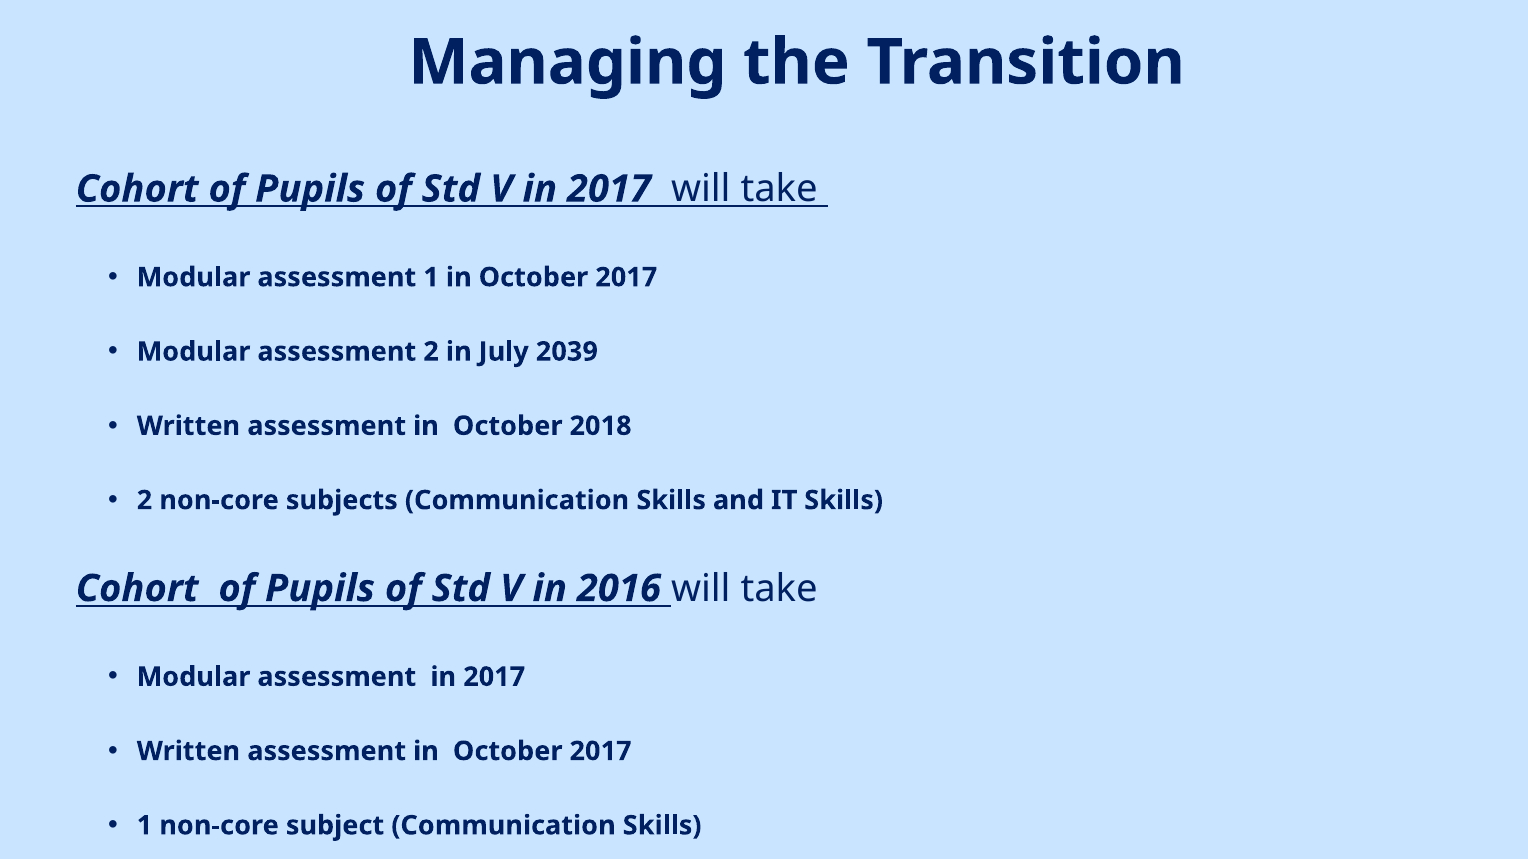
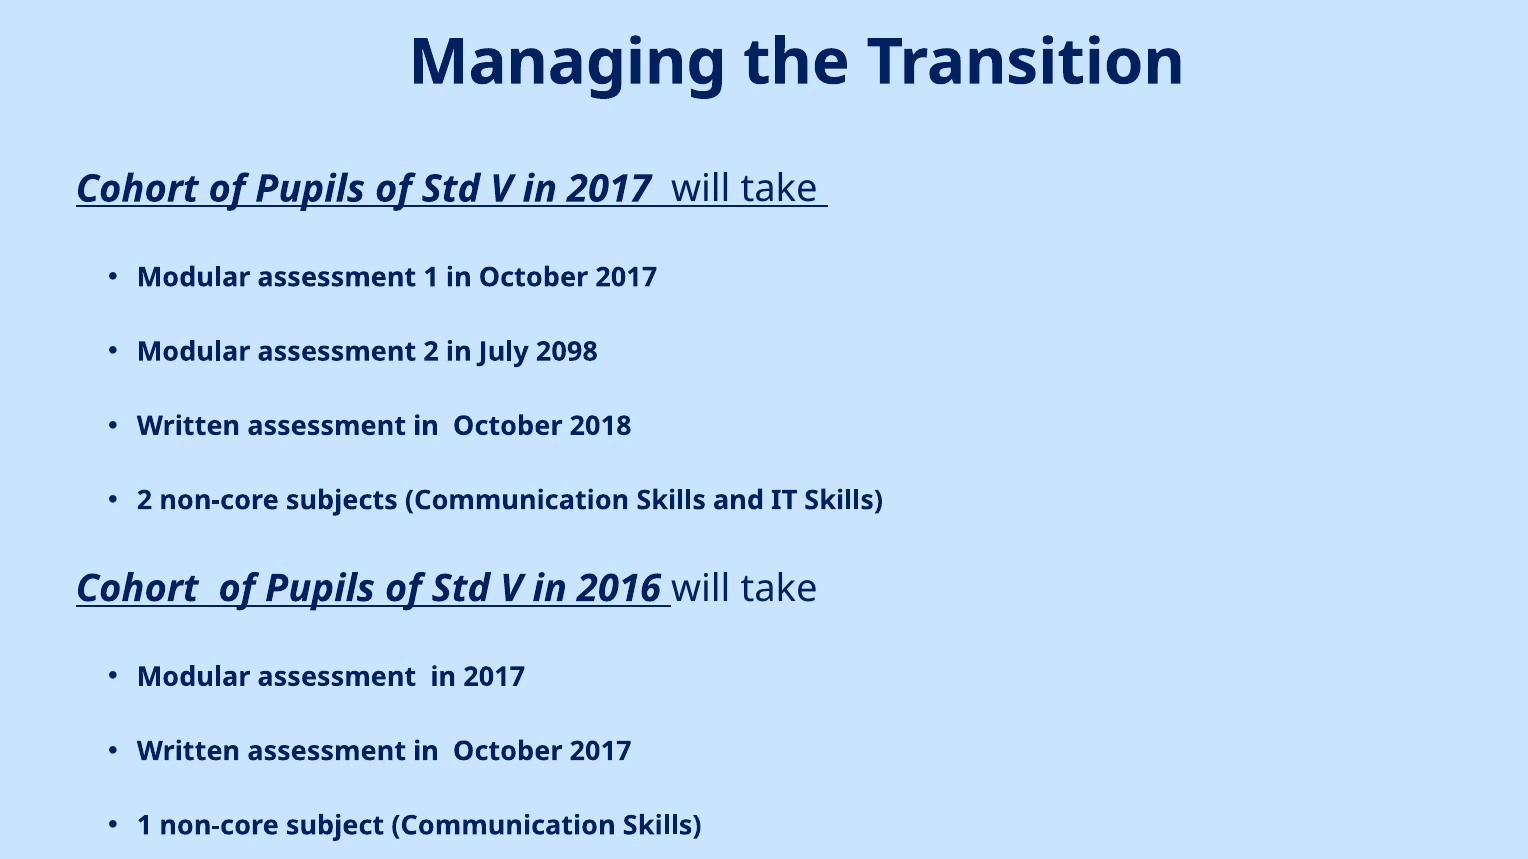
2039: 2039 -> 2098
